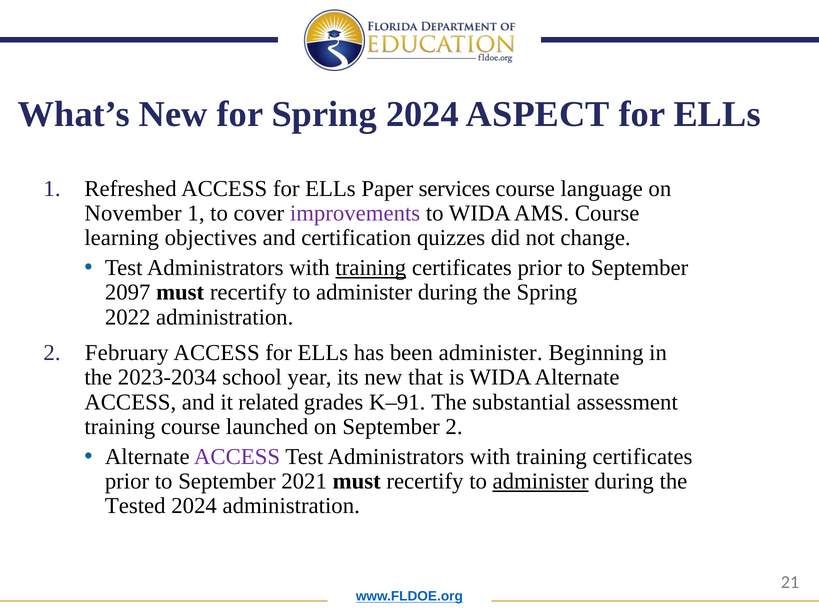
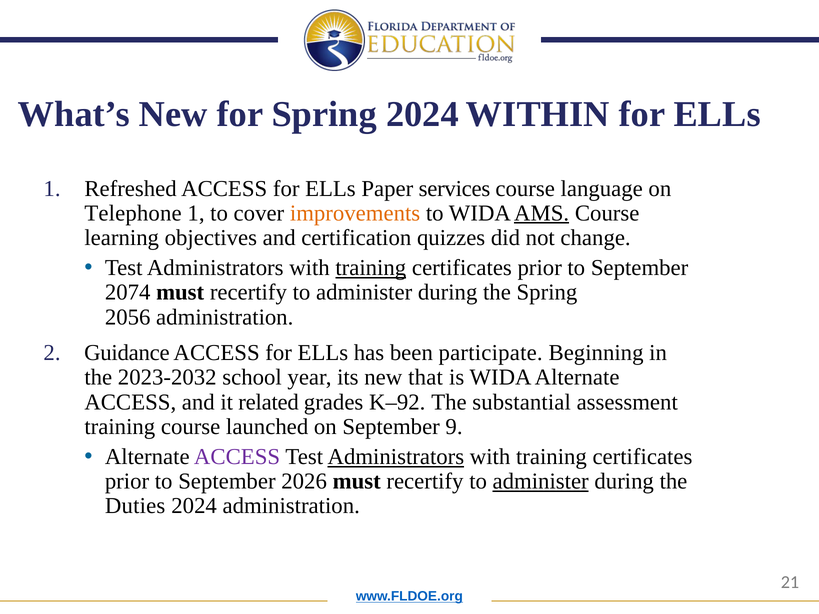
ASPECT: ASPECT -> WITHIN
November: November -> Telephone
improvements colour: purple -> orange
AMS underline: none -> present
2097: 2097 -> 2074
2022: 2022 -> 2056
February: February -> Guidance
been administer: administer -> participate
2023-2034: 2023-2034 -> 2023-2032
K–91: K–91 -> K–92
September 2: 2 -> 9
Administrators at (396, 457) underline: none -> present
2021: 2021 -> 2026
Tested: Tested -> Duties
